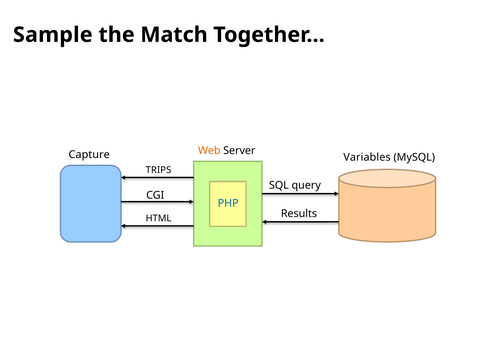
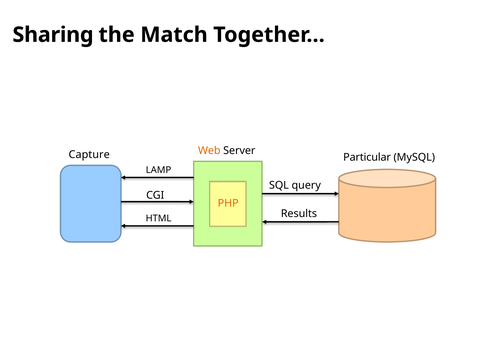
Sample: Sample -> Sharing
Variables: Variables -> Particular
TRIPS: TRIPS -> LAMP
PHP colour: blue -> orange
